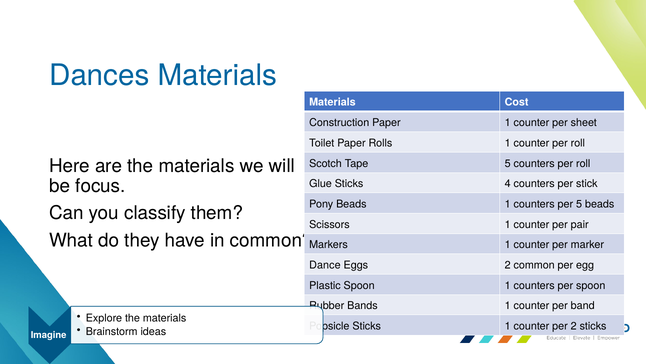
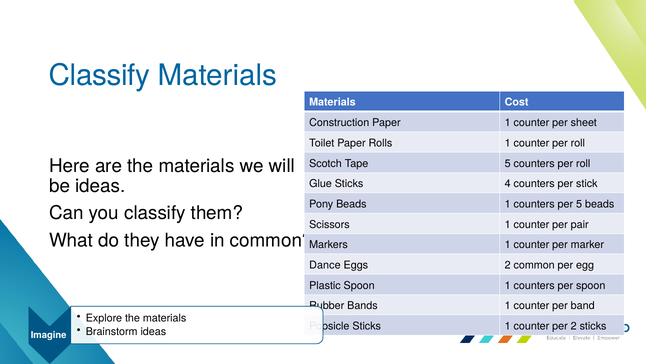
Dances at (99, 76): Dances -> Classify
be focus: focus -> ideas
